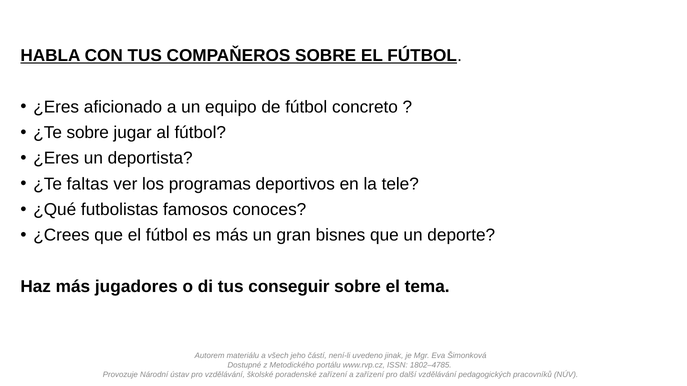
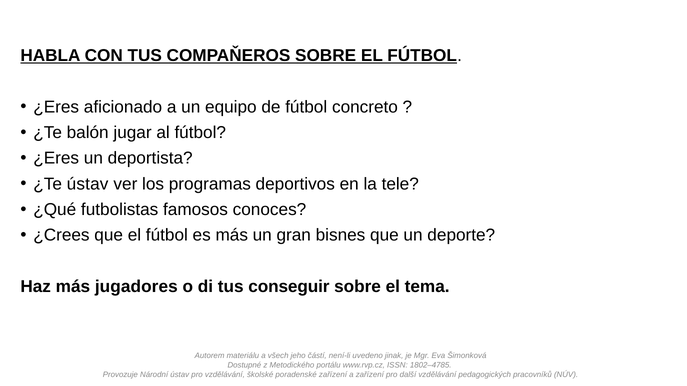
¿Te sobre: sobre -> balón
¿Te faltas: faltas -> ústav
